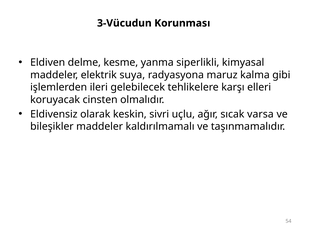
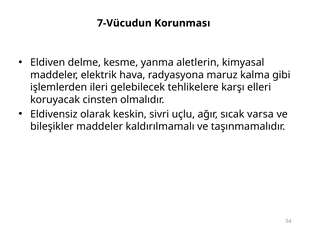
3-Vücudun: 3-Vücudun -> 7-Vücudun
siperlikli: siperlikli -> aletlerin
suya: suya -> hava
